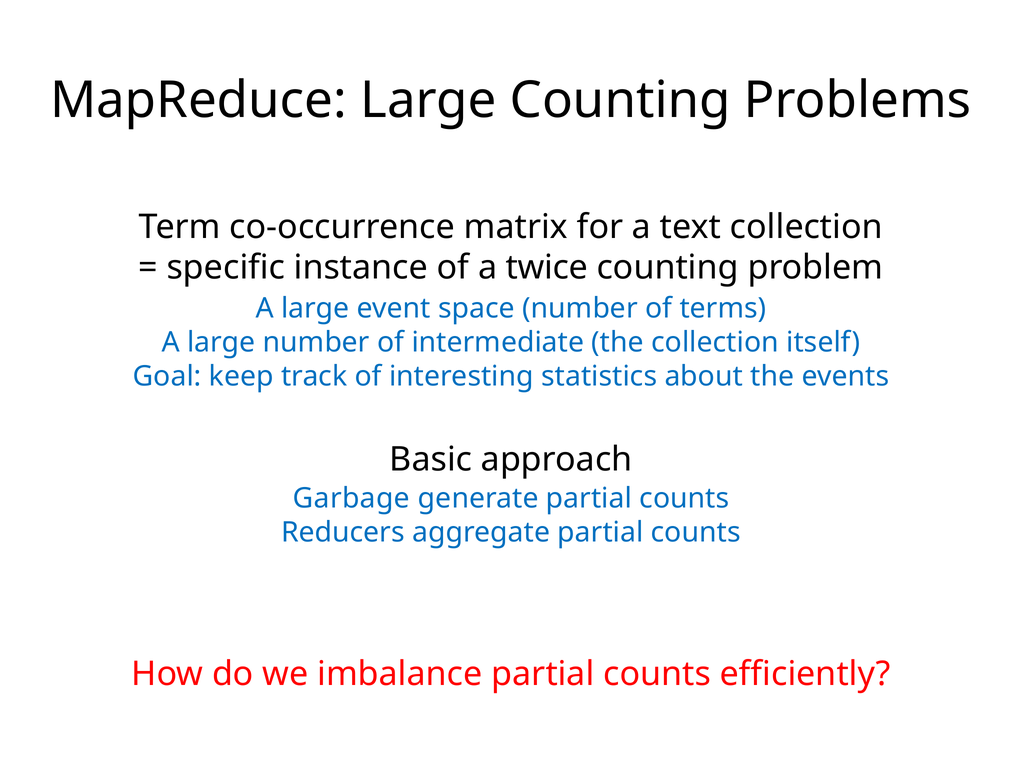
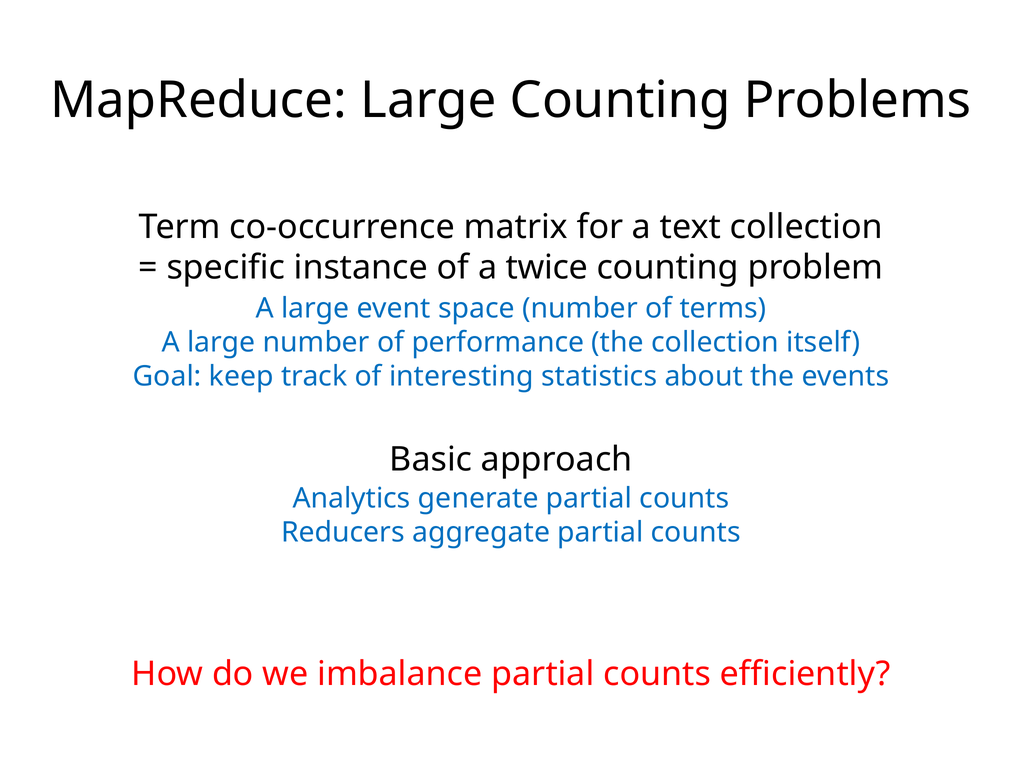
intermediate: intermediate -> performance
Garbage: Garbage -> Analytics
